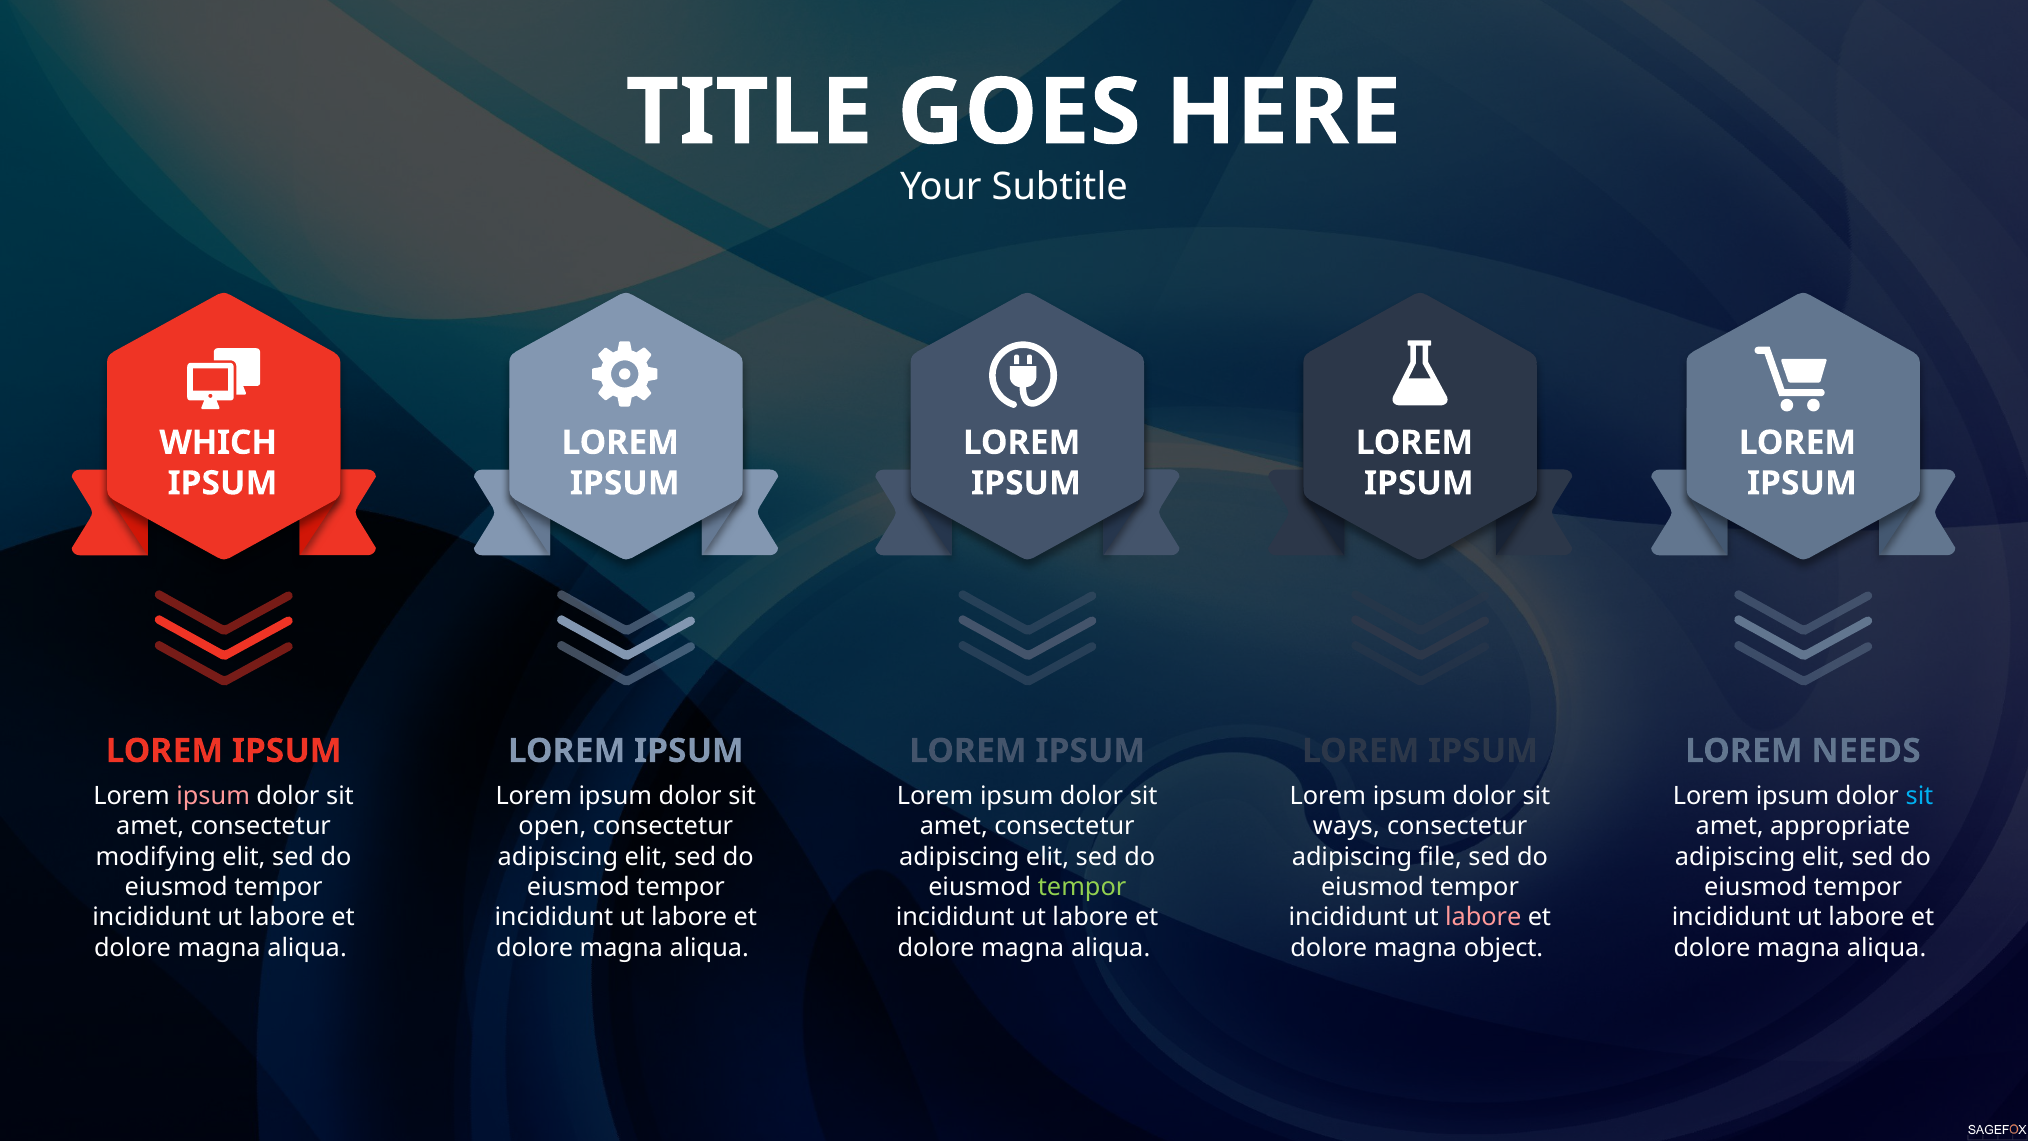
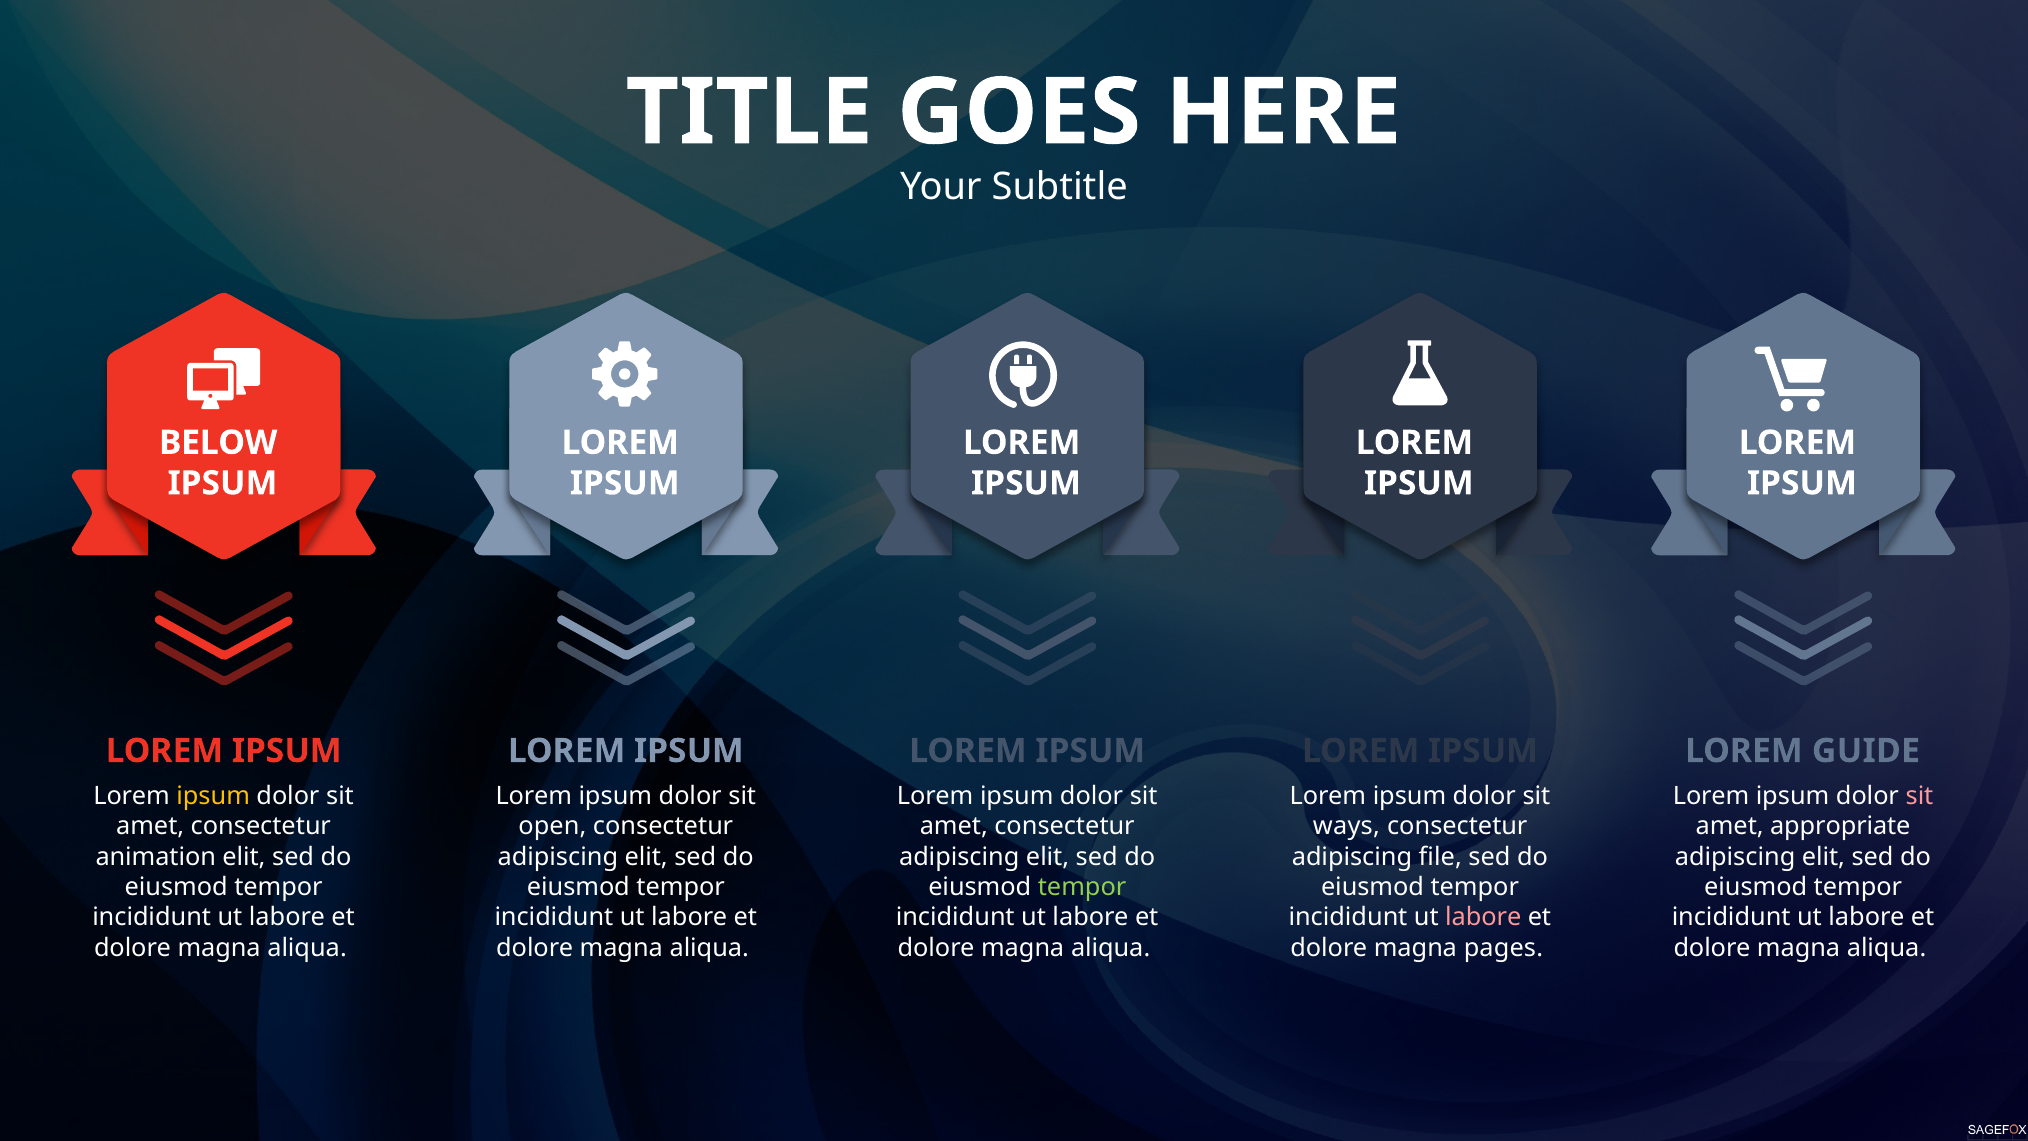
WHICH: WHICH -> BELOW
NEEDS: NEEDS -> GUIDE
ipsum at (213, 796) colour: pink -> yellow
sit at (1920, 796) colour: light blue -> pink
modifying: modifying -> animation
object: object -> pages
